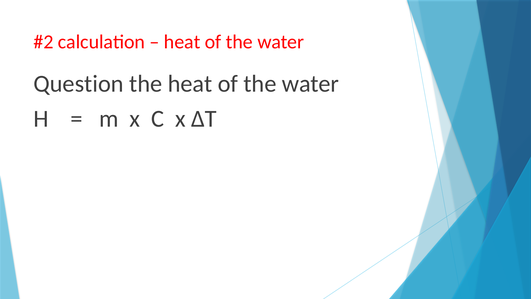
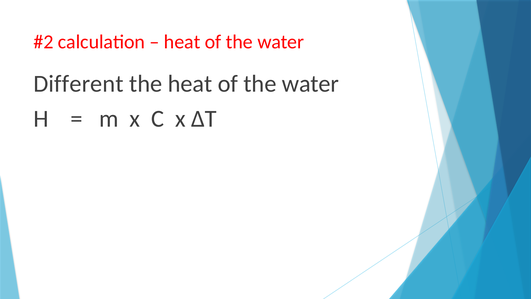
Question: Question -> Different
